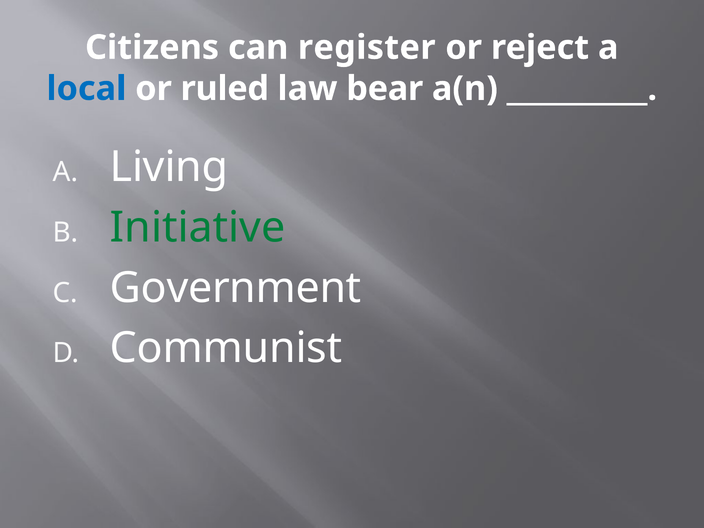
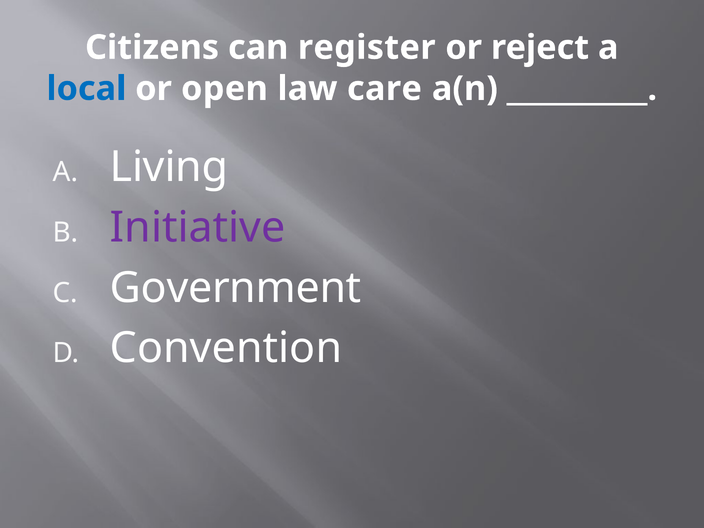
ruled: ruled -> open
bear: bear -> care
Initiative colour: green -> purple
Communist: Communist -> Convention
